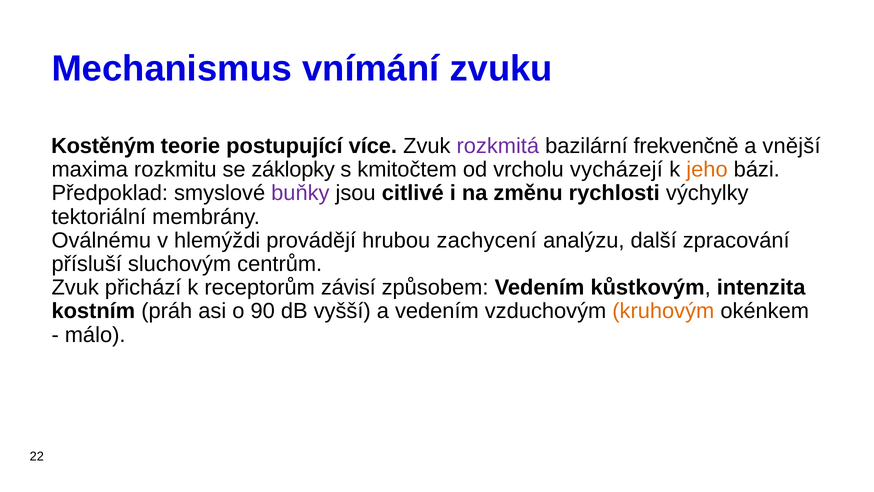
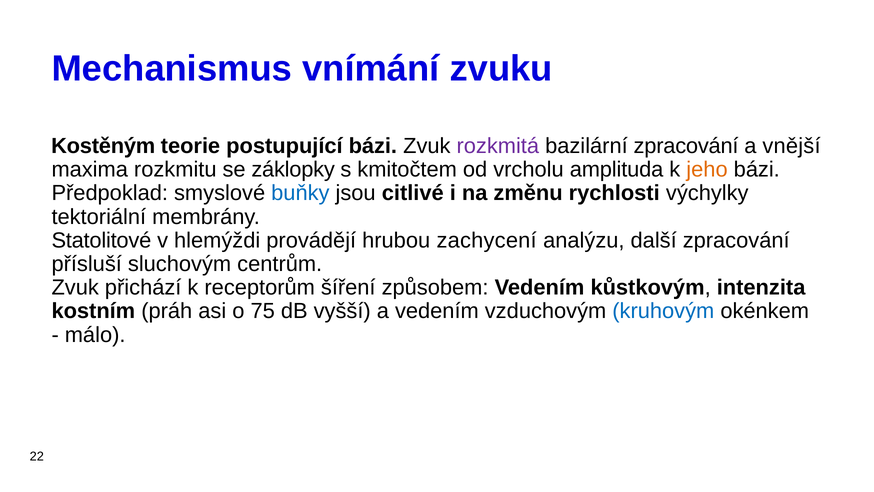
postupující více: více -> bázi
bazilární frekvenčně: frekvenčně -> zpracování
vycházejí: vycházejí -> amplituda
buňky colour: purple -> blue
Oválnému: Oválnému -> Statolitové
závisí: závisí -> šíření
90: 90 -> 75
kruhovým colour: orange -> blue
